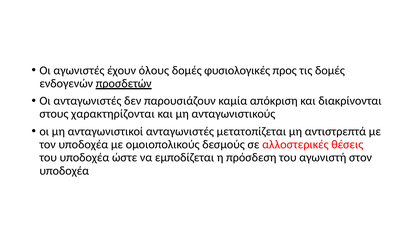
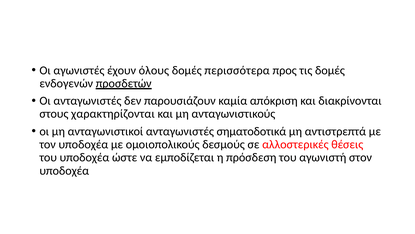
φυσιολογικές: φυσιολογικές -> περισσότερα
μετατοπίζεται: μετατοπίζεται -> σηματοδοτικά
